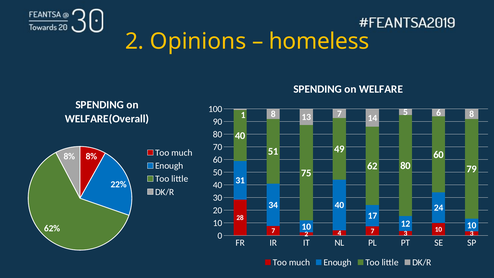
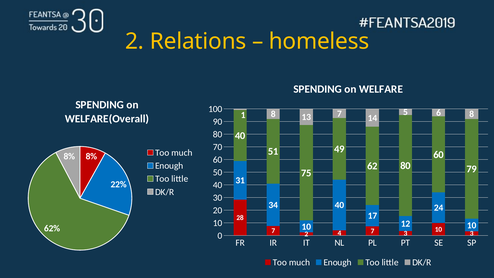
Opinions: Opinions -> Relations
